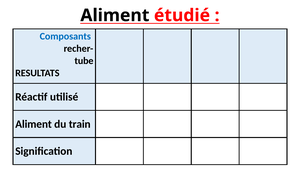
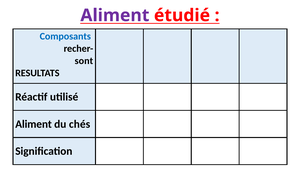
Aliment at (115, 15) colour: black -> purple
tube: tube -> sont
train: train -> chés
